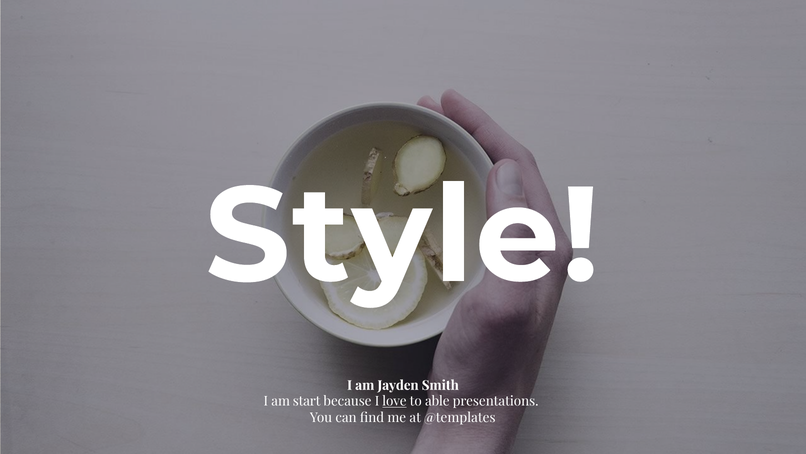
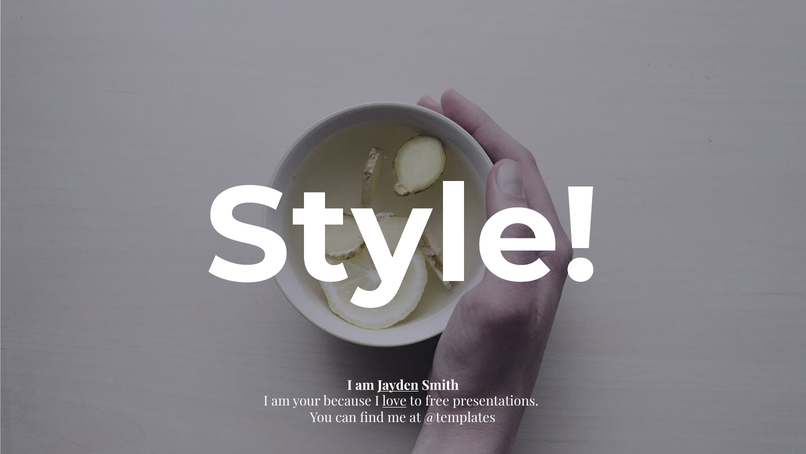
Jayden underline: none -> present
start: start -> your
able: able -> free
